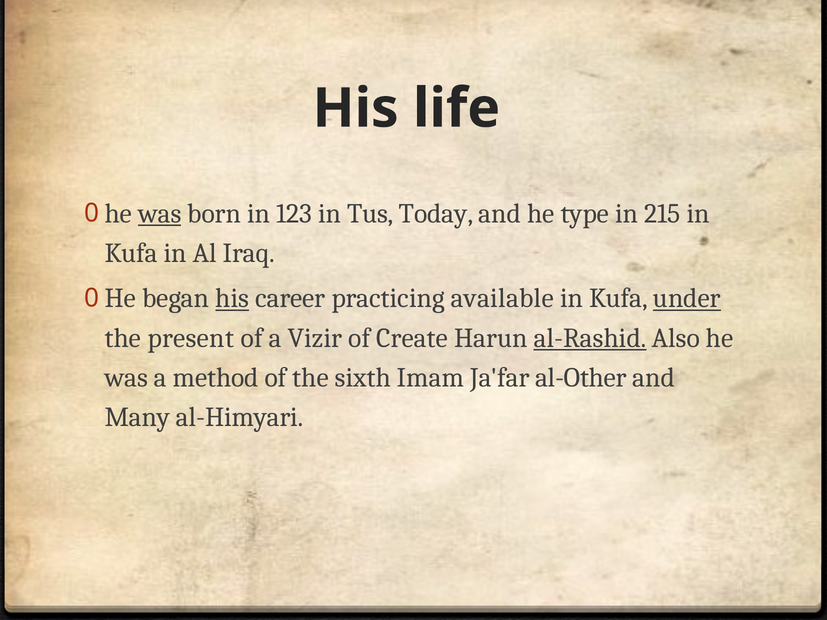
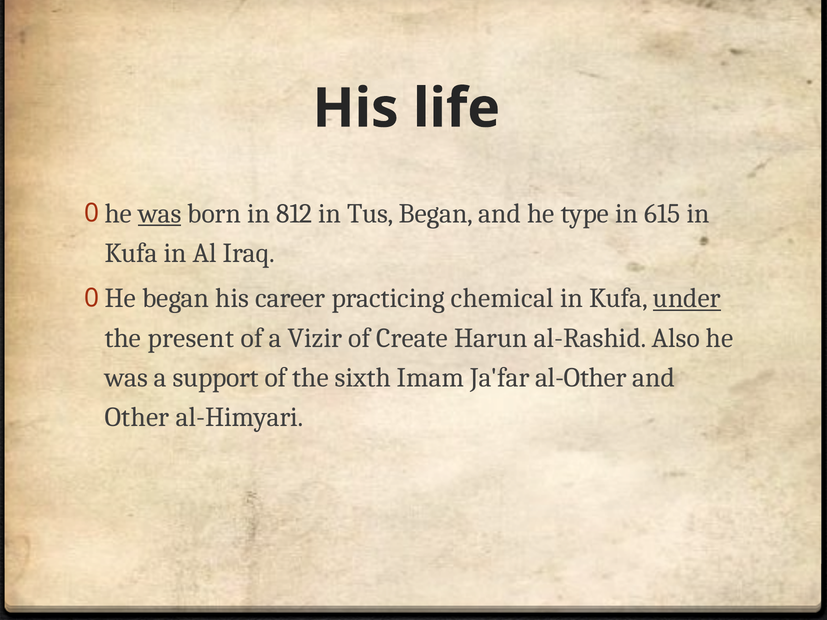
123: 123 -> 812
Tus Today: Today -> Began
215: 215 -> 615
his at (232, 298) underline: present -> none
available: available -> chemical
al-Rashid underline: present -> none
method: method -> support
Many: Many -> Other
